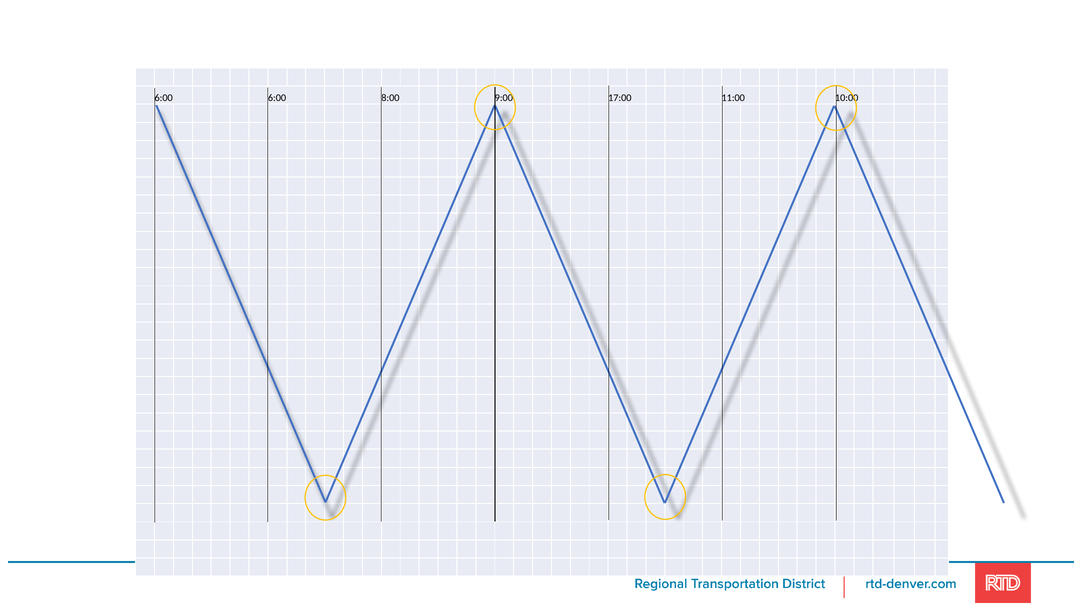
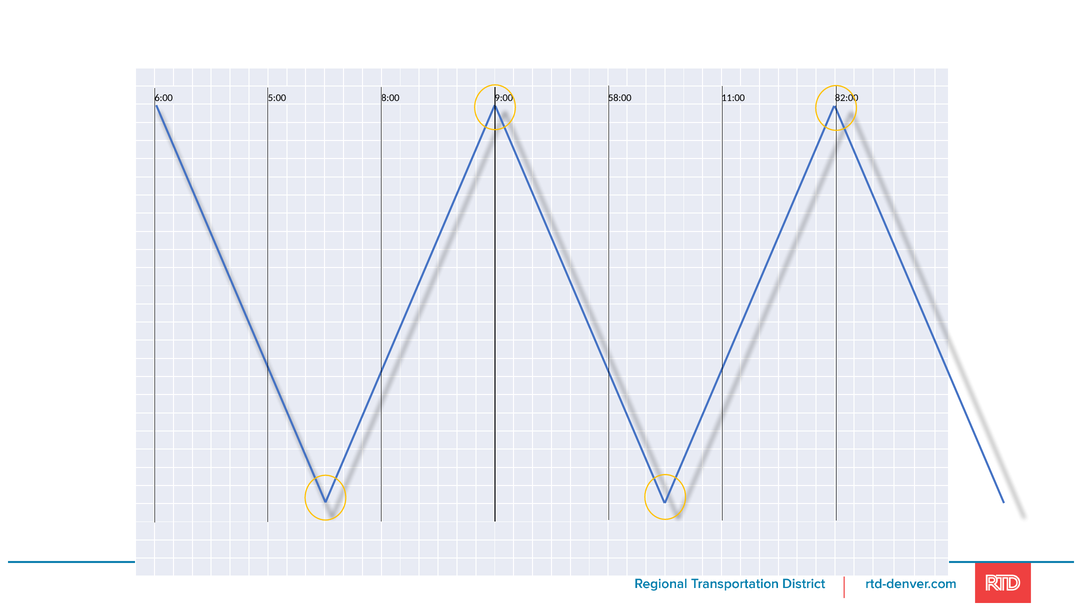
6:00 6:00: 6:00 -> 5:00
17:00: 17:00 -> 58:00
10:00: 10:00 -> 82:00
